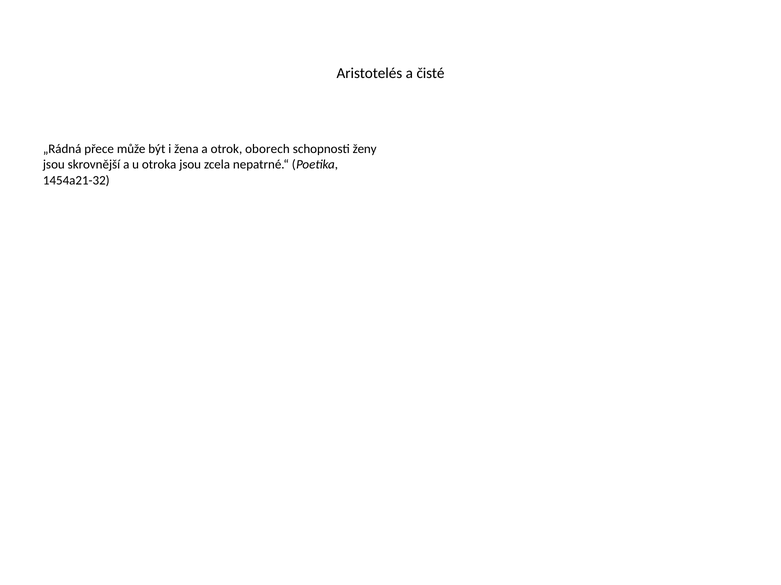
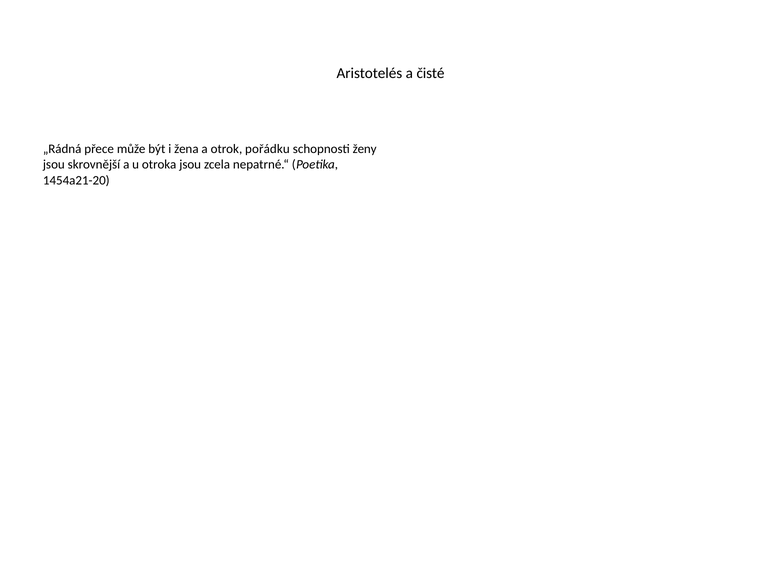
oborech: oborech -> pořádku
1454a21-32: 1454a21-32 -> 1454a21-20
